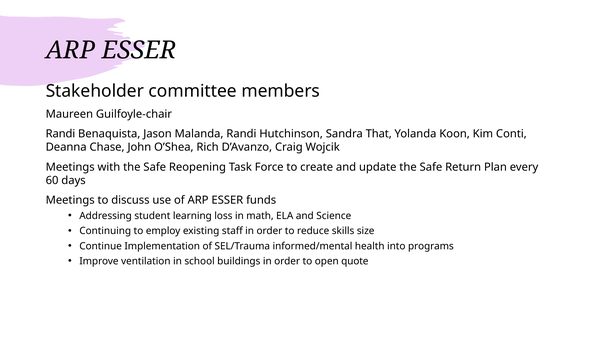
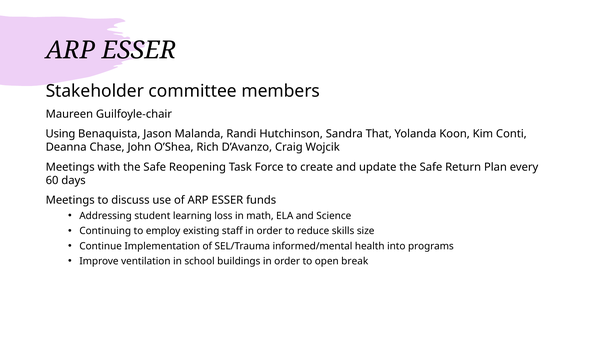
Randi at (60, 134): Randi -> Using
quote: quote -> break
